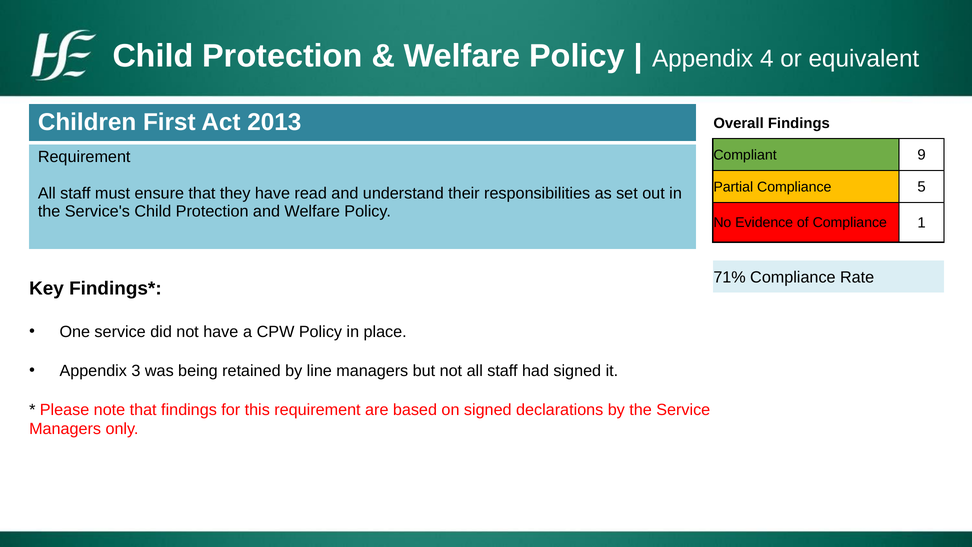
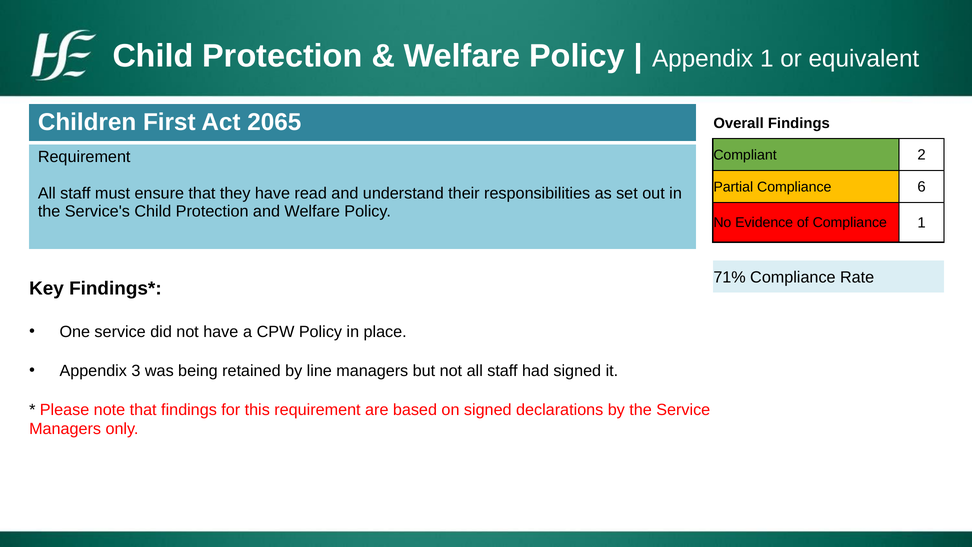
Appendix 4: 4 -> 1
2013: 2013 -> 2065
9: 9 -> 2
5: 5 -> 6
